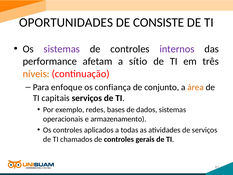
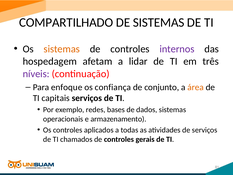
OPORTUNIDADES: OPORTUNIDADES -> COMPARTILHADO
DE CONSISTE: CONSISTE -> SISTEMAS
sistemas at (62, 49) colour: purple -> orange
performance: performance -> hospedagem
sítio: sítio -> lidar
níveis colour: orange -> purple
